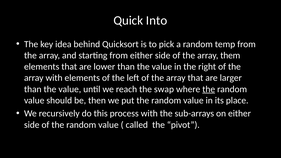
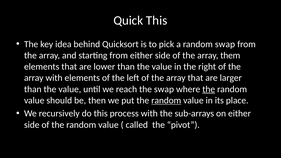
Quick Into: Into -> This
random temp: temp -> swap
random at (166, 100) underline: none -> present
